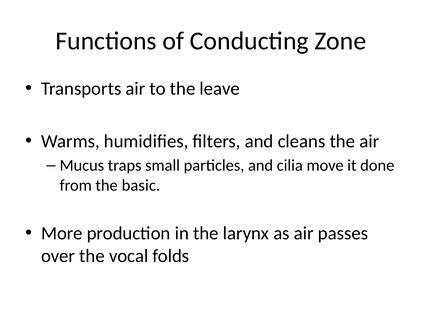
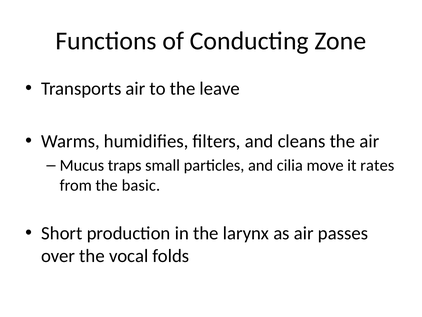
done: done -> rates
More: More -> Short
